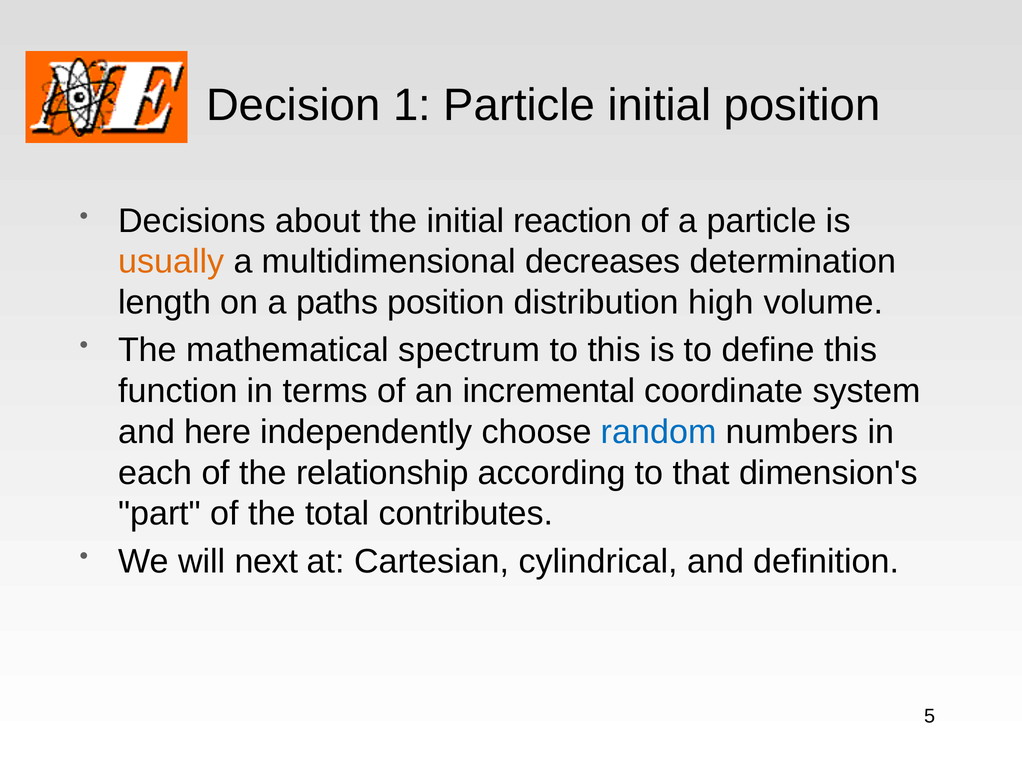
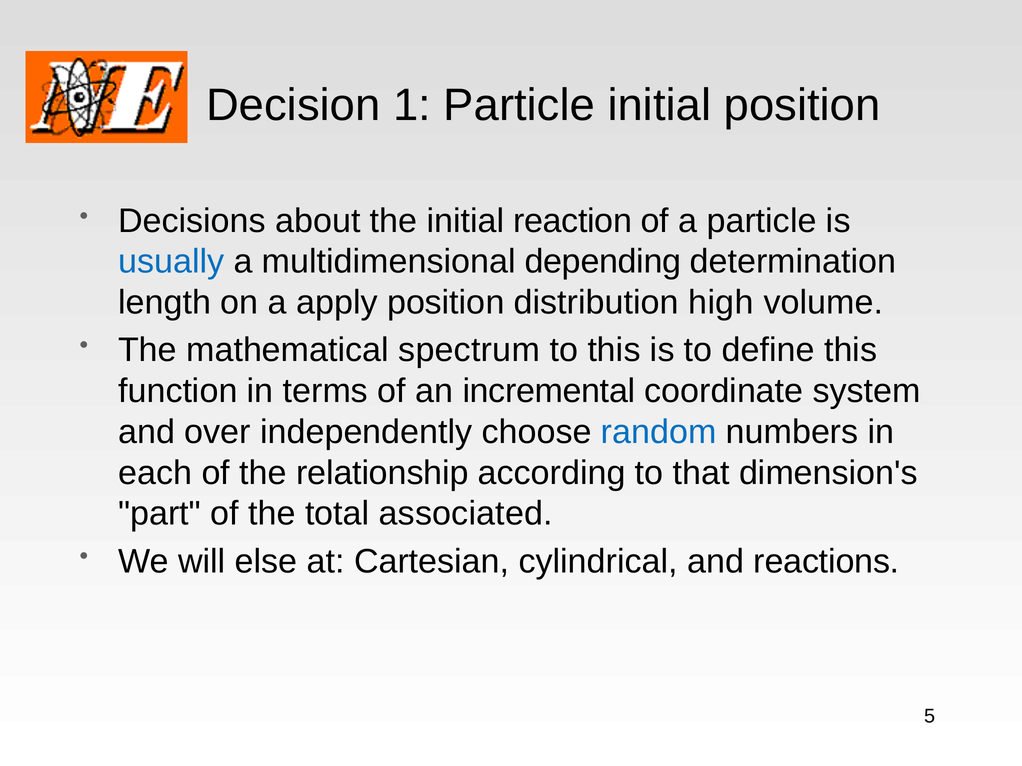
usually colour: orange -> blue
decreases: decreases -> depending
paths: paths -> apply
here: here -> over
contributes: contributes -> associated
next: next -> else
definition: definition -> reactions
